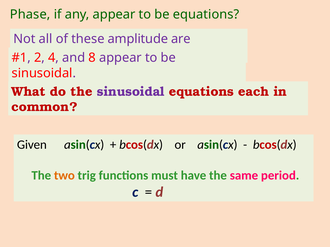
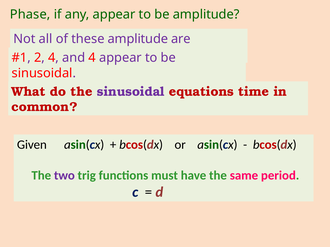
be equations: equations -> amplitude
8 at (92, 58): 8 -> 4
each: each -> time
two colour: orange -> purple
